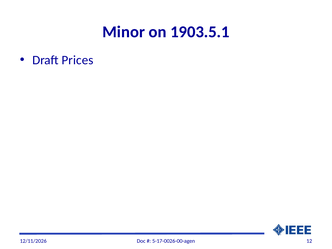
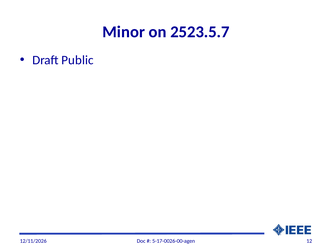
1903.5.1: 1903.5.1 -> 2523.5.7
Prices: Prices -> Public
